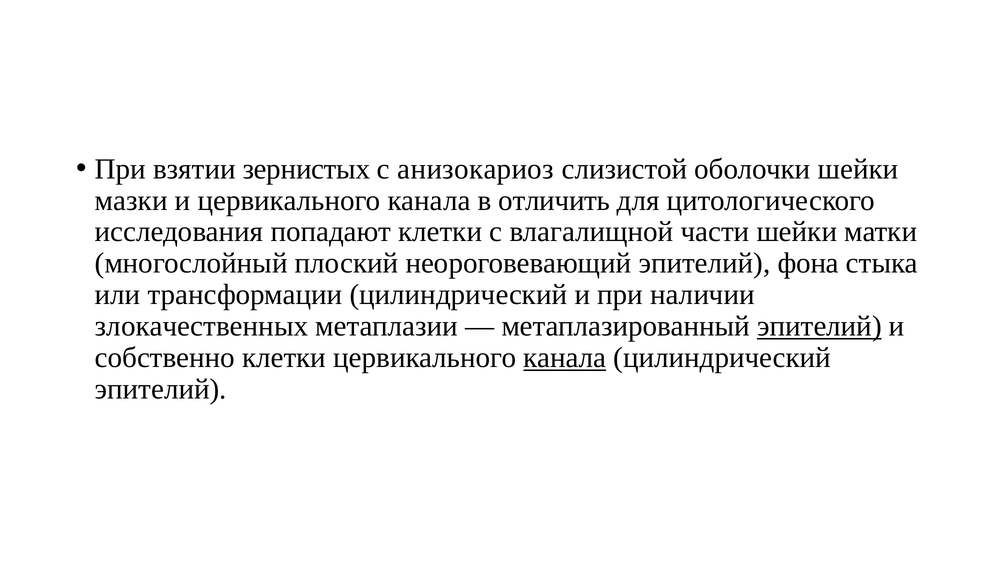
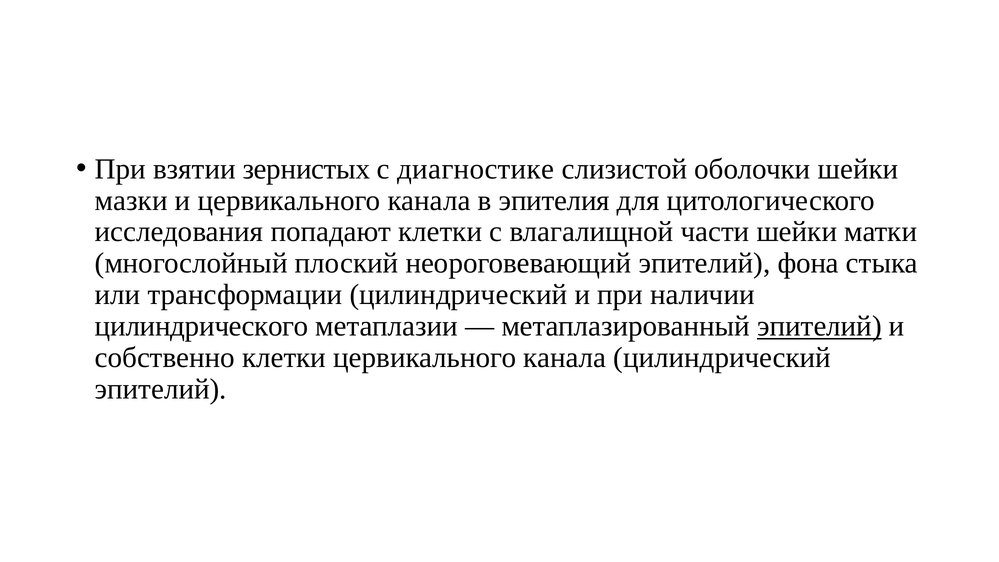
анизокариоз: анизокариоз -> диагностике
отличить: отличить -> эпителия
злокачественных: злокачественных -> цилиндрического
канала at (565, 358) underline: present -> none
